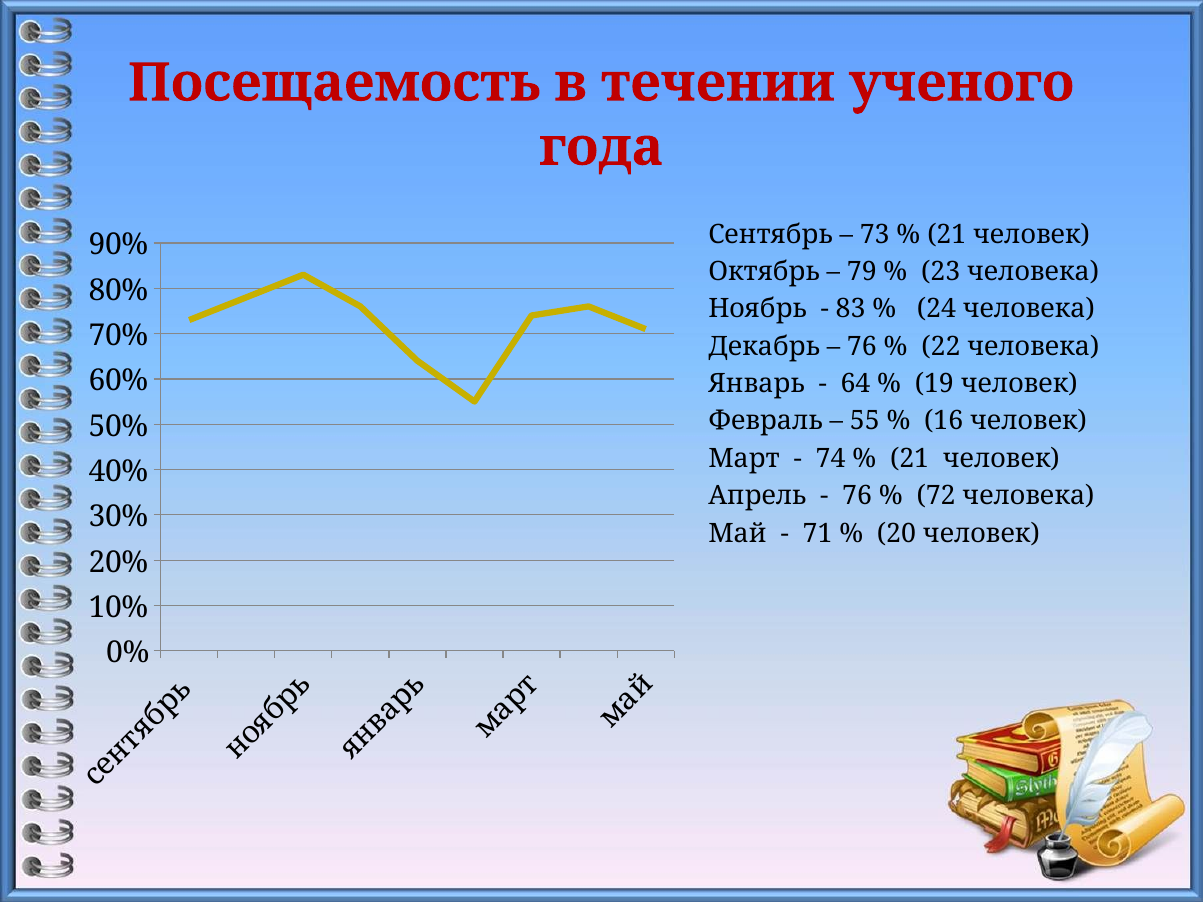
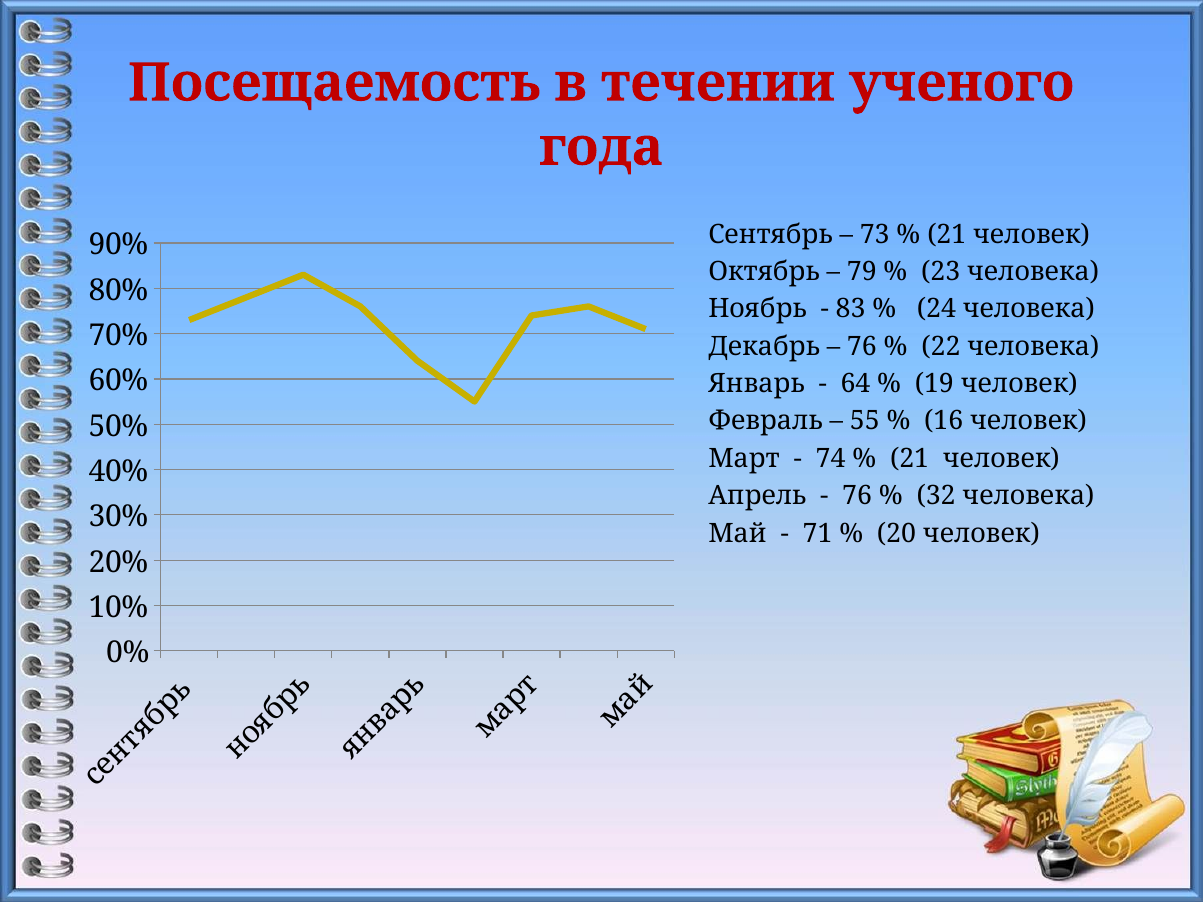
72: 72 -> 32
